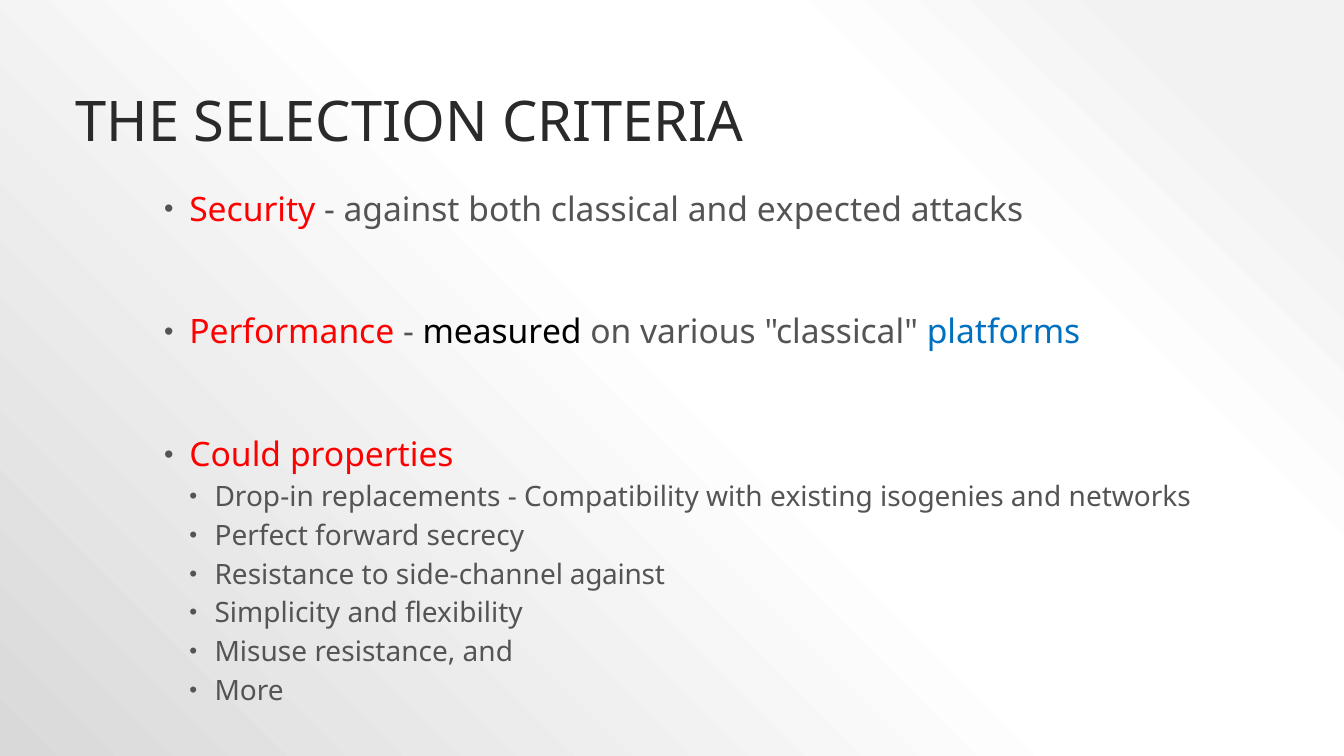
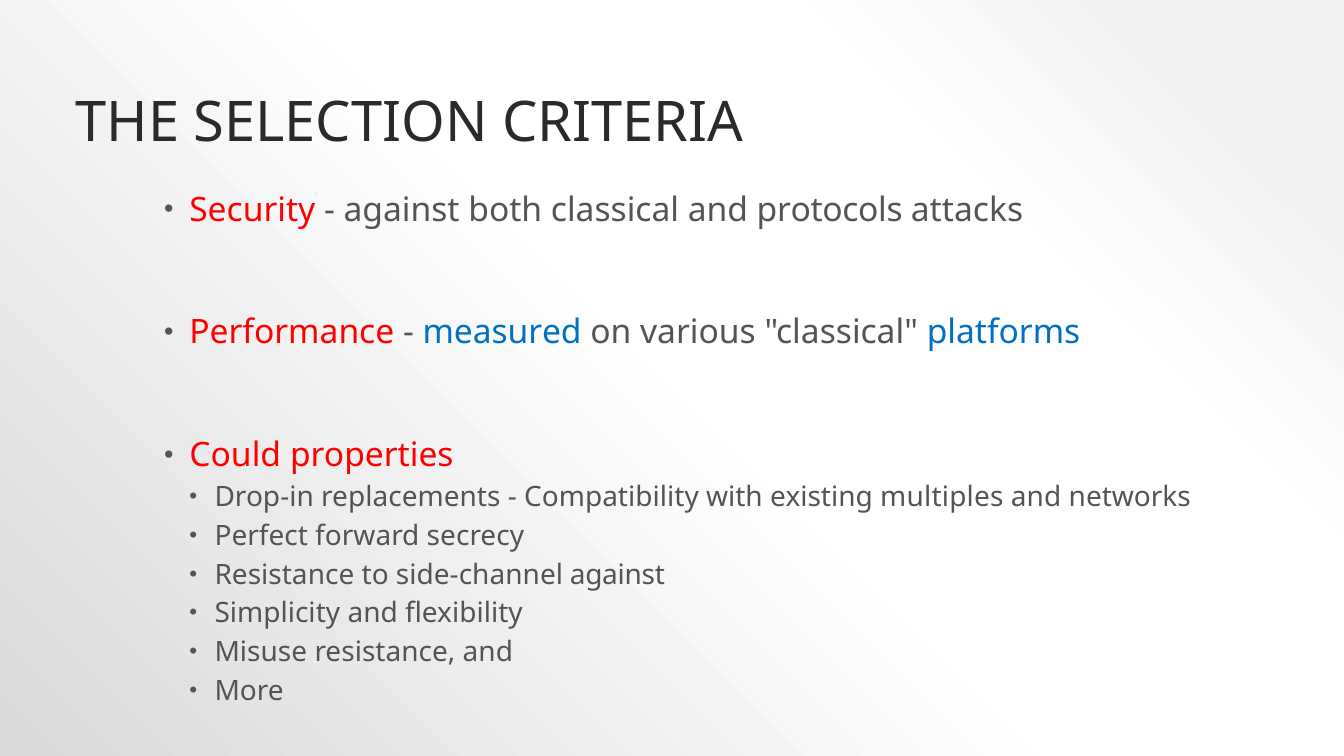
expected: expected -> protocols
measured colour: black -> blue
isogenies: isogenies -> multiples
